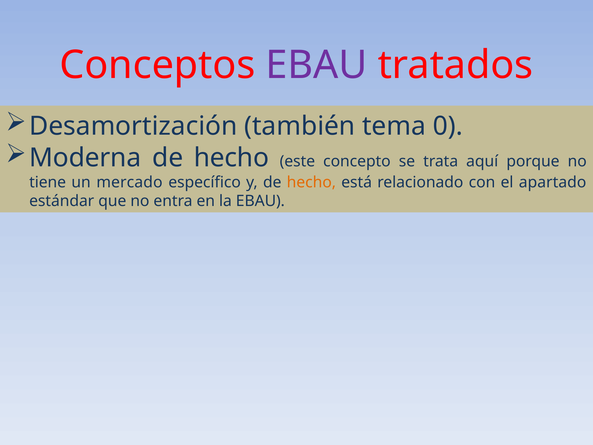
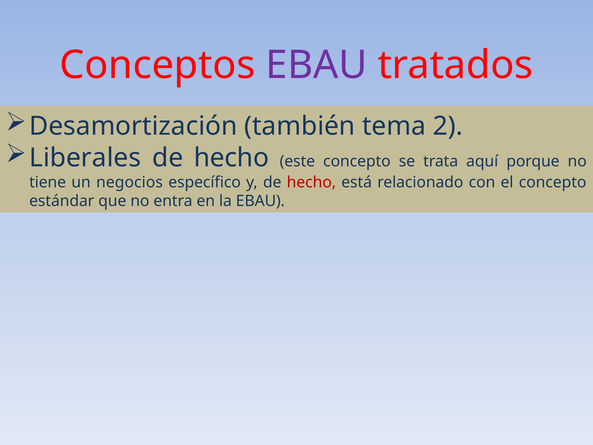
0: 0 -> 2
Moderna: Moderna -> Liberales
mercado: mercado -> negocios
hecho at (311, 182) colour: orange -> red
el apartado: apartado -> concepto
